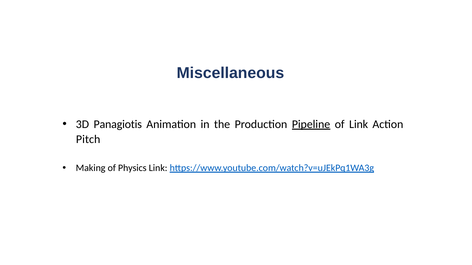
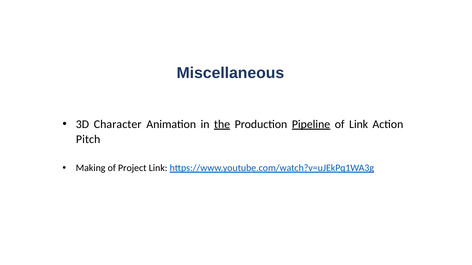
Panagiotis: Panagiotis -> Character
the underline: none -> present
Physics: Physics -> Project
